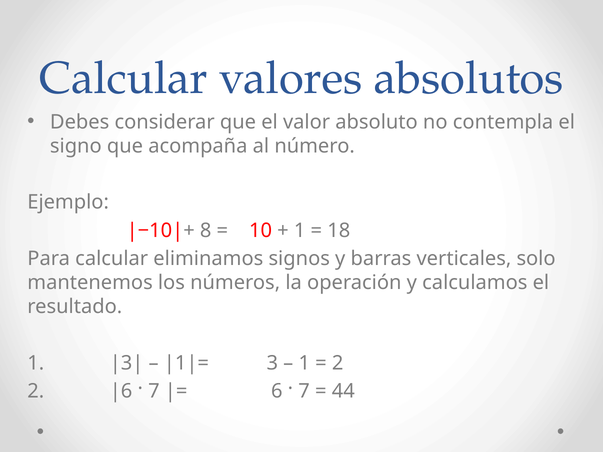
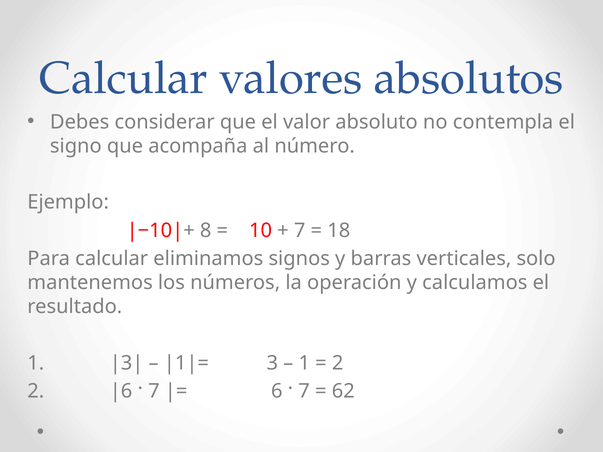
1 at (300, 231): 1 -> 7
44: 44 -> 62
